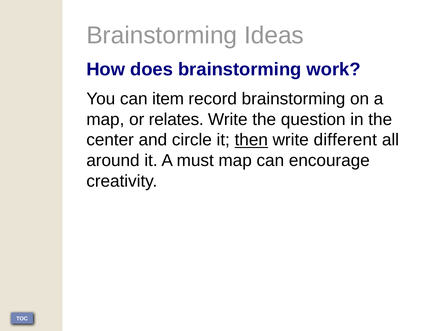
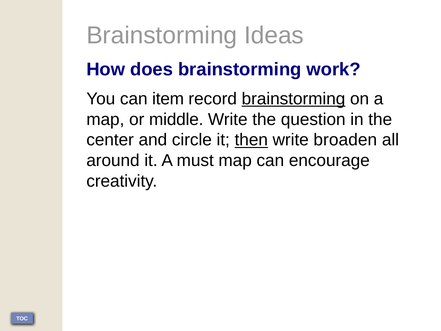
brainstorming at (293, 99) underline: none -> present
relates: relates -> middle
different: different -> broaden
